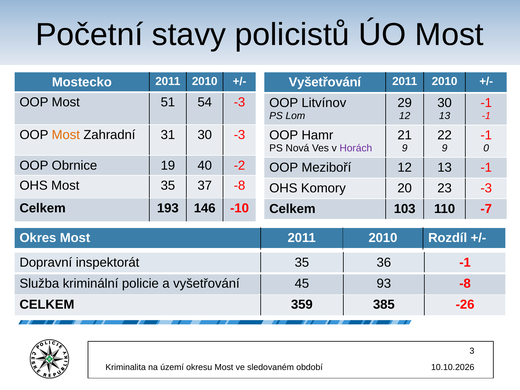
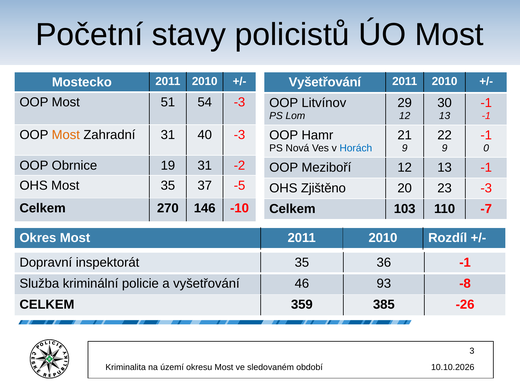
31 30: 30 -> 40
Horách colour: purple -> blue
19 40: 40 -> 31
37 -8: -8 -> -5
Komory: Komory -> Zjištěno
193: 193 -> 270
45: 45 -> 46
